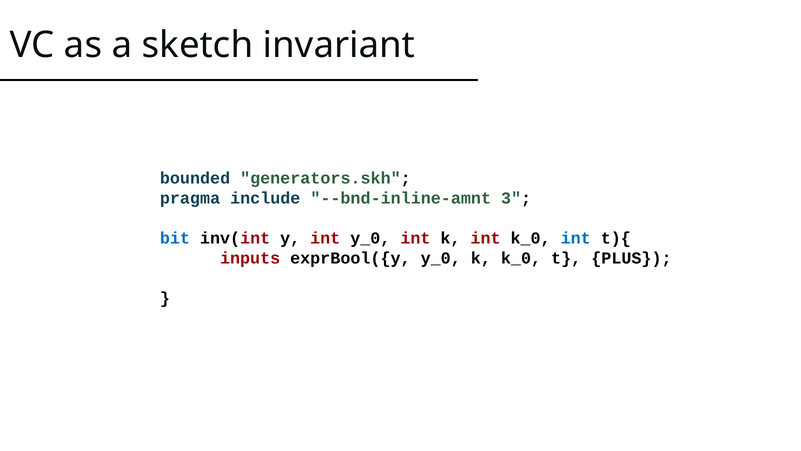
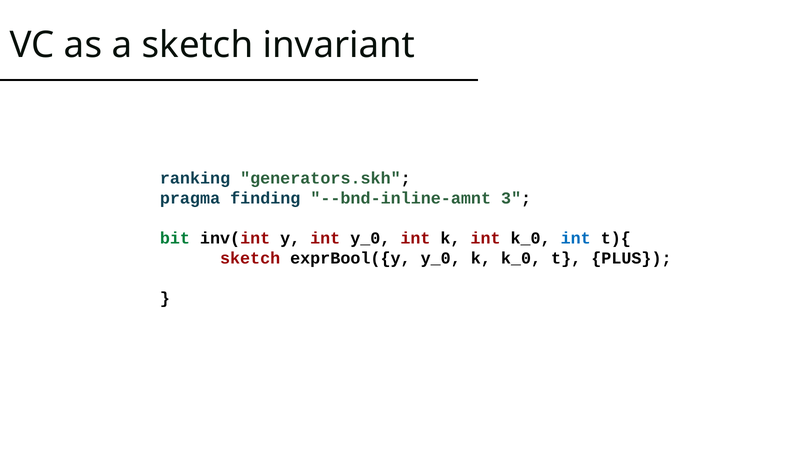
bounded: bounded -> ranking
include: include -> finding
bit colour: blue -> green
inputs at (250, 258): inputs -> sketch
